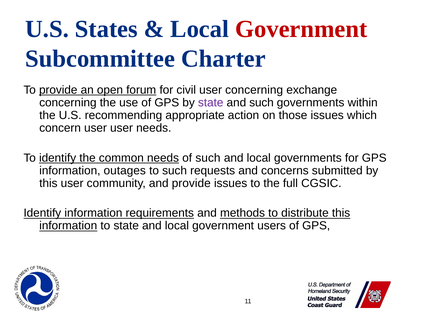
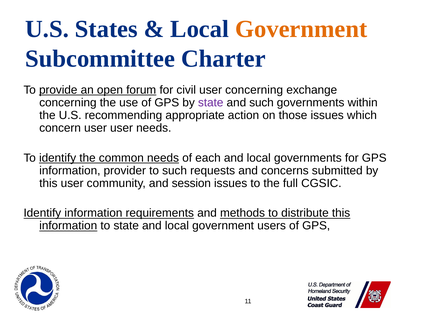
Government at (301, 29) colour: red -> orange
of such: such -> each
outages: outages -> provider
and provide: provide -> session
